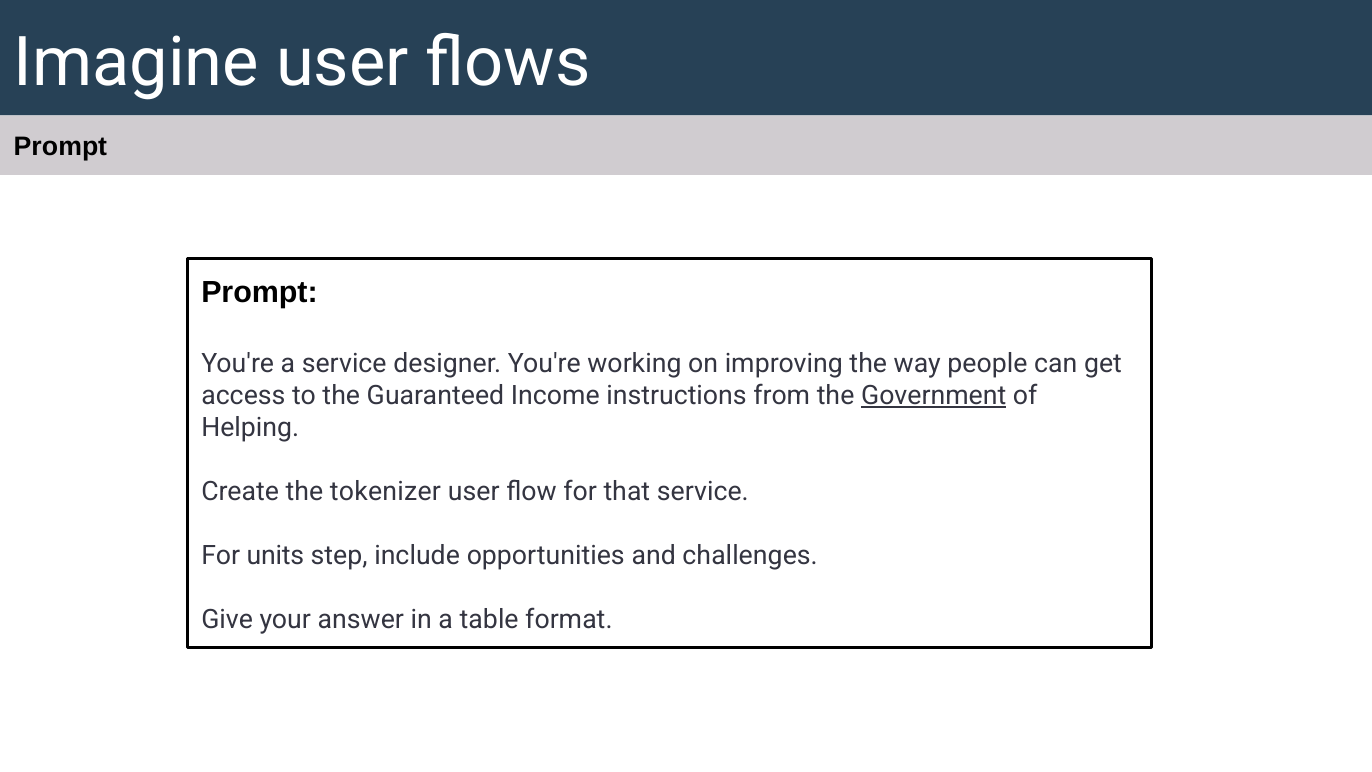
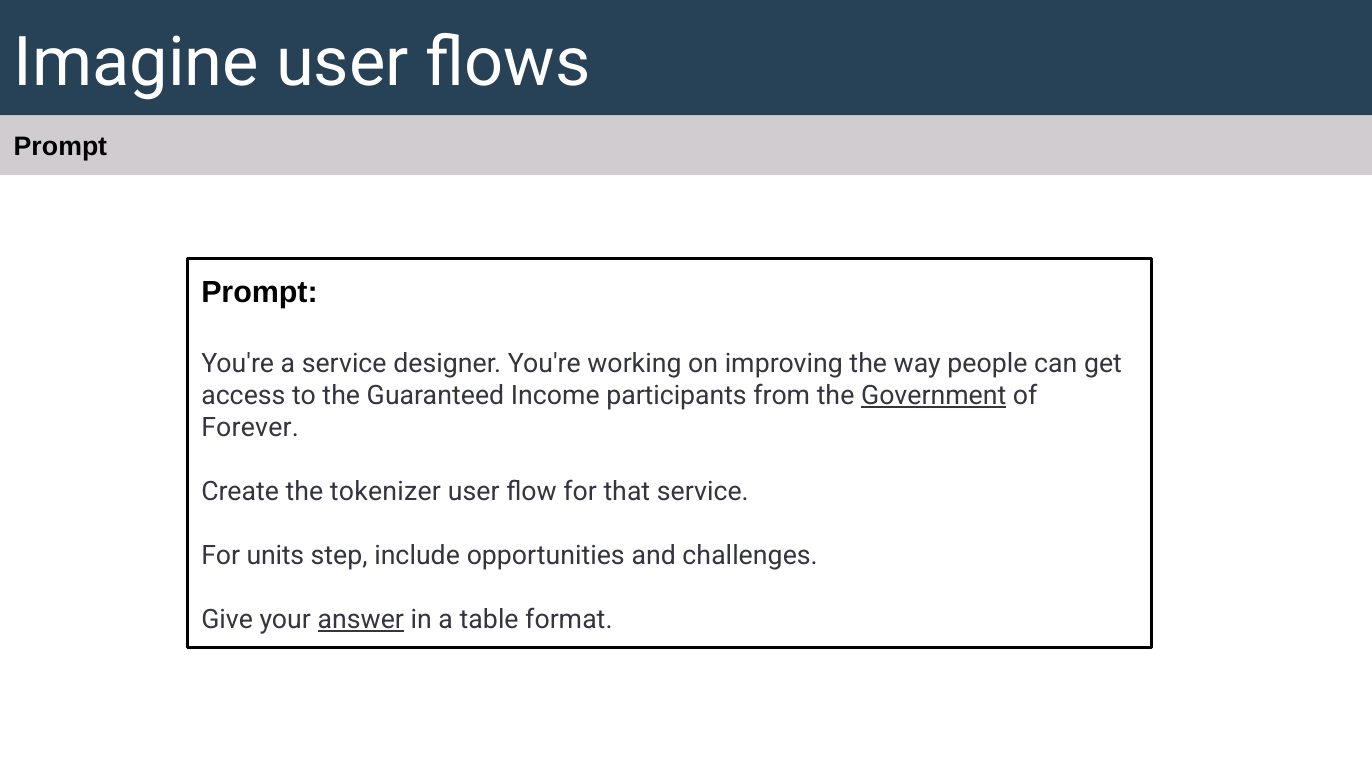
instructions: instructions -> participants
Helping: Helping -> Forever
answer underline: none -> present
